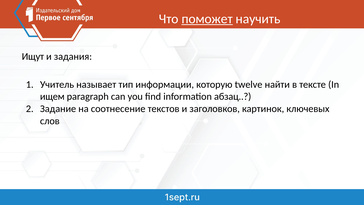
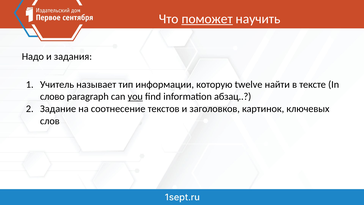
Ищут: Ищут -> Надо
ищем: ищем -> слово
you underline: none -> present
